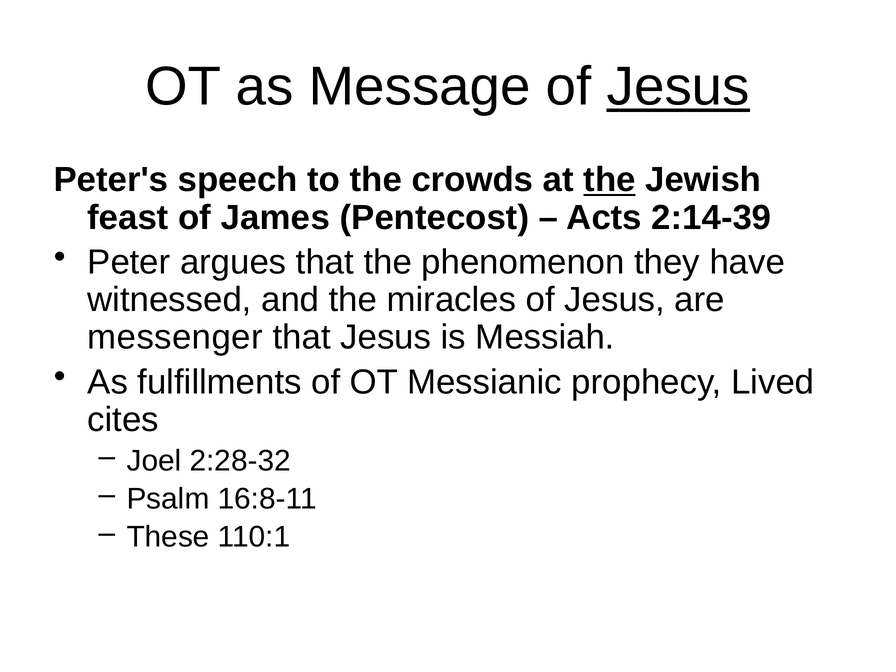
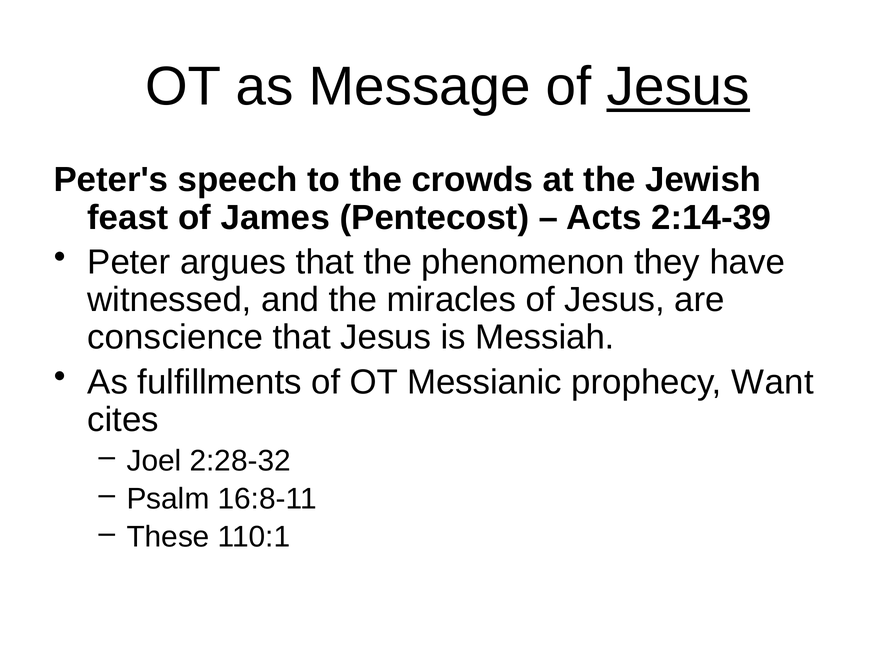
the at (610, 180) underline: present -> none
messenger: messenger -> conscience
Lived: Lived -> Want
